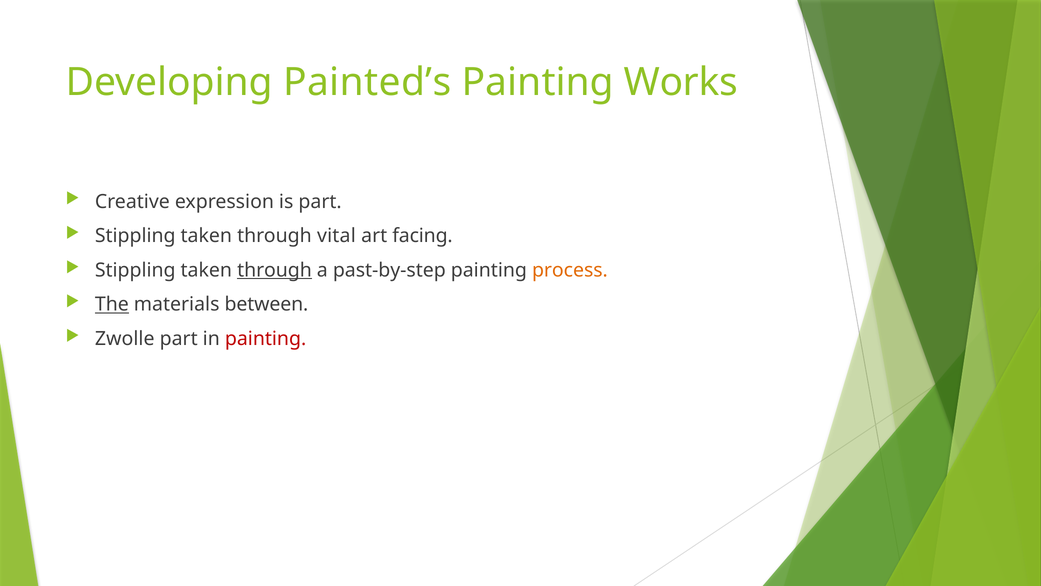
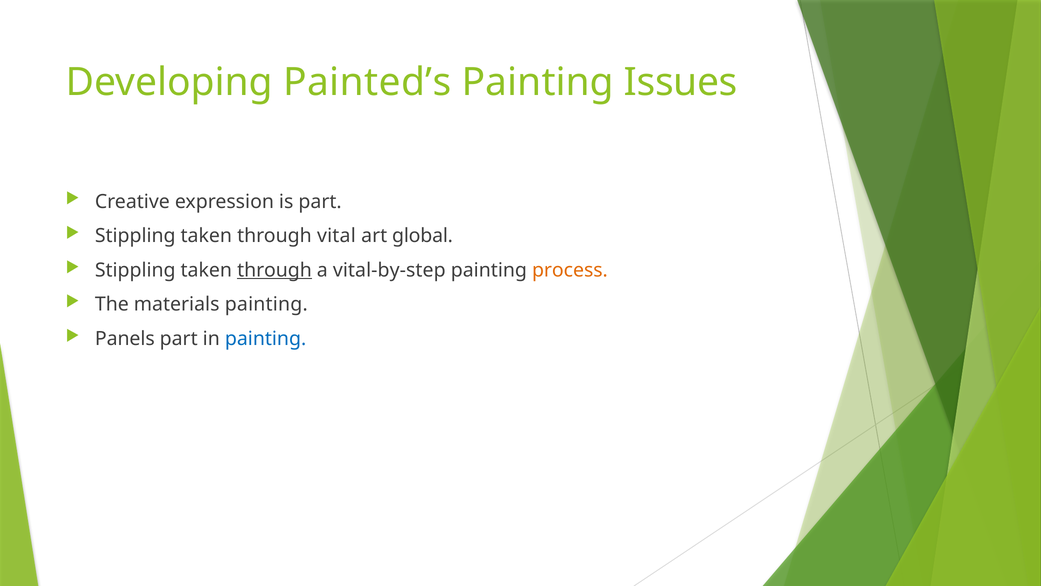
Works: Works -> Issues
facing: facing -> global
past-by-step: past-by-step -> vital-by-step
The underline: present -> none
materials between: between -> painting
Zwolle: Zwolle -> Panels
painting at (266, 339) colour: red -> blue
